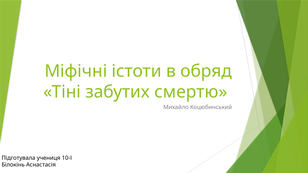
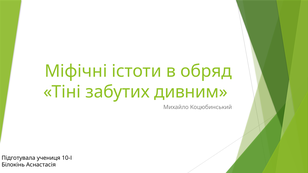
смертю: смертю -> дивним
